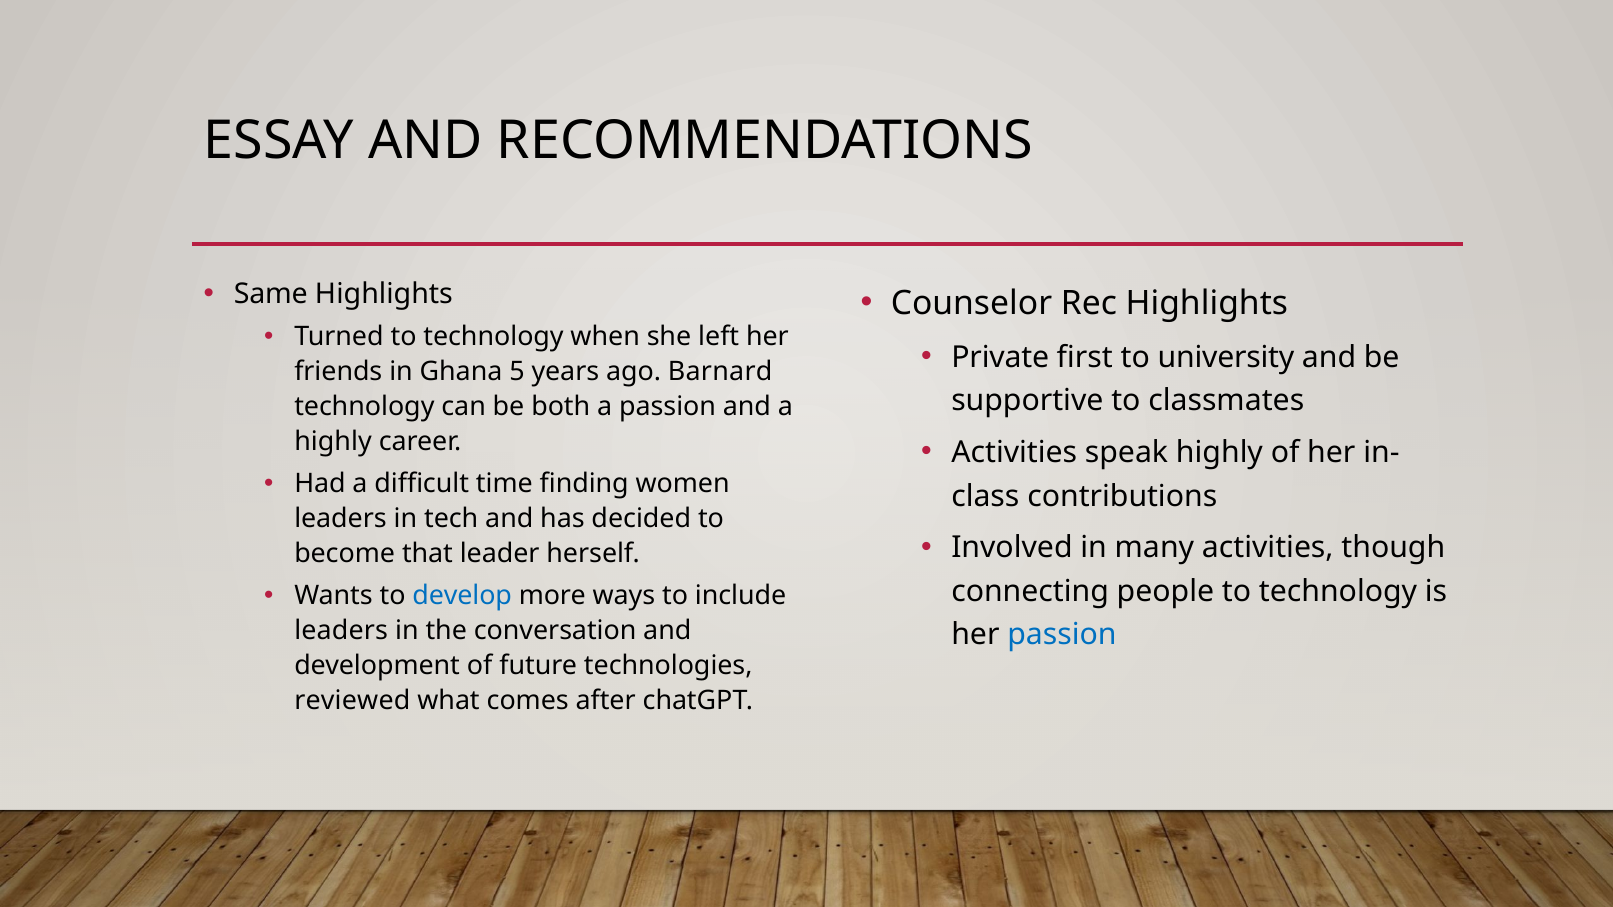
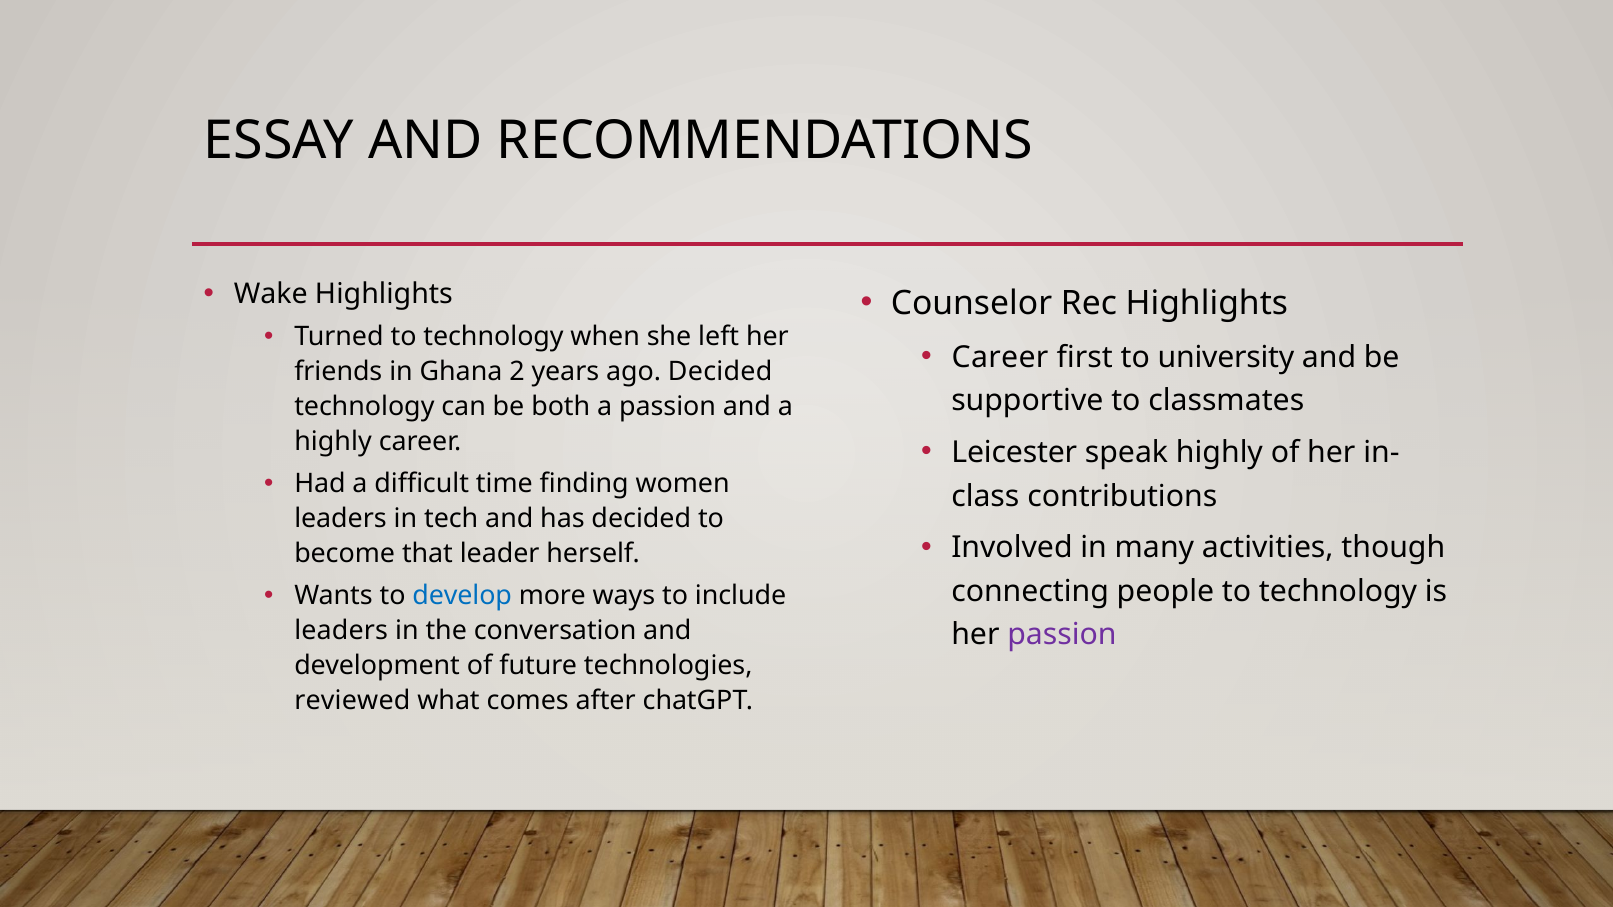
Same: Same -> Wake
Private at (1000, 357): Private -> Career
5: 5 -> 2
ago Barnard: Barnard -> Decided
Activities at (1014, 453): Activities -> Leicester
passion at (1062, 635) colour: blue -> purple
